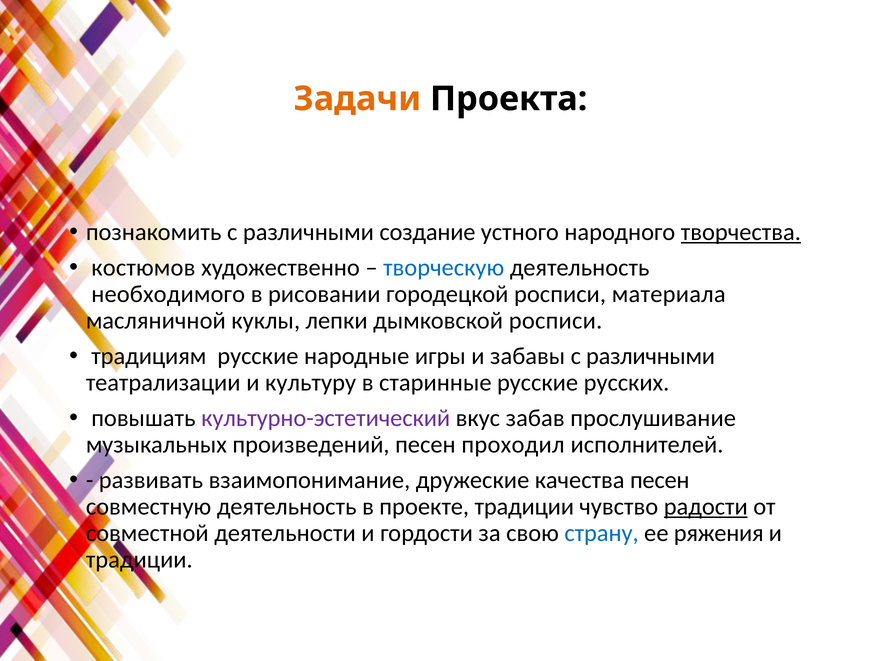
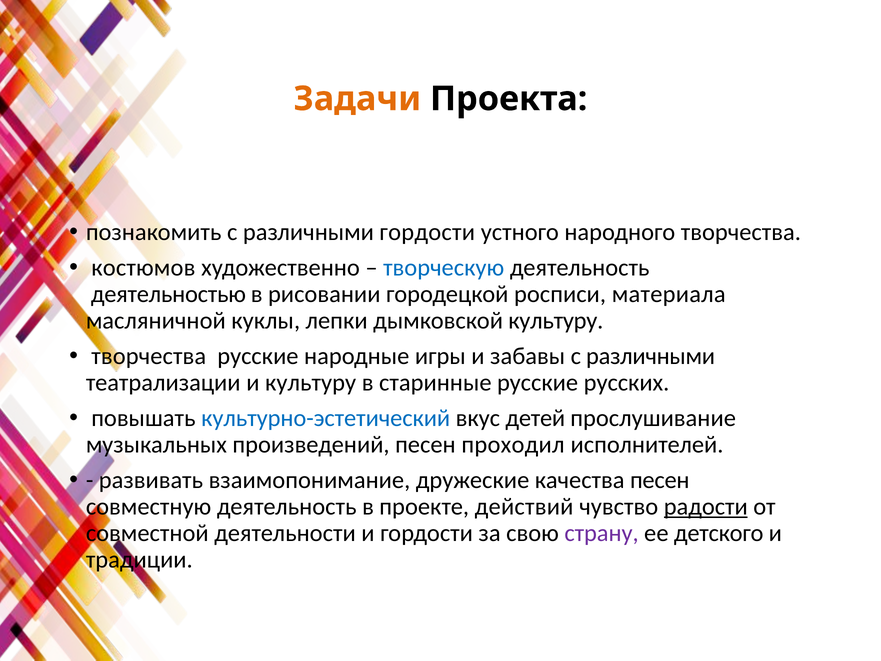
различными создание: создание -> гордости
творчества at (741, 232) underline: present -> none
необходимого: необходимого -> деятельностью
дымковской росписи: росписи -> культуру
традициям at (149, 356): традициям -> творчества
культурно-эстетический colour: purple -> blue
забав: забав -> детей
проекте традиции: традиции -> действий
страну colour: blue -> purple
ряжения: ряжения -> детского
